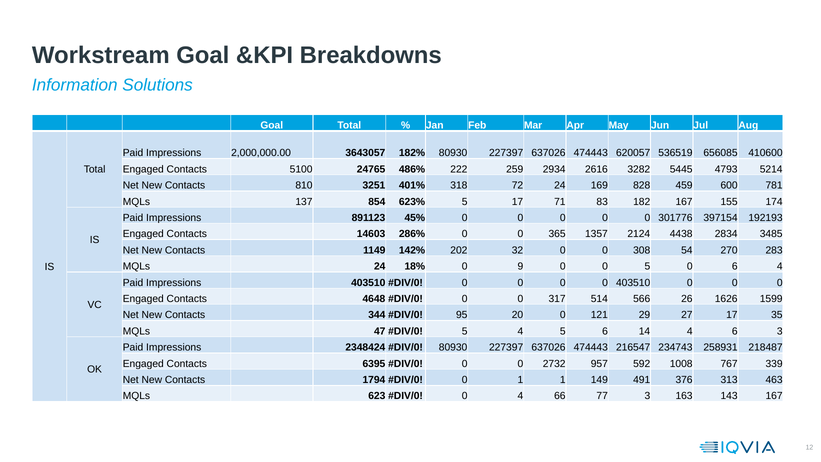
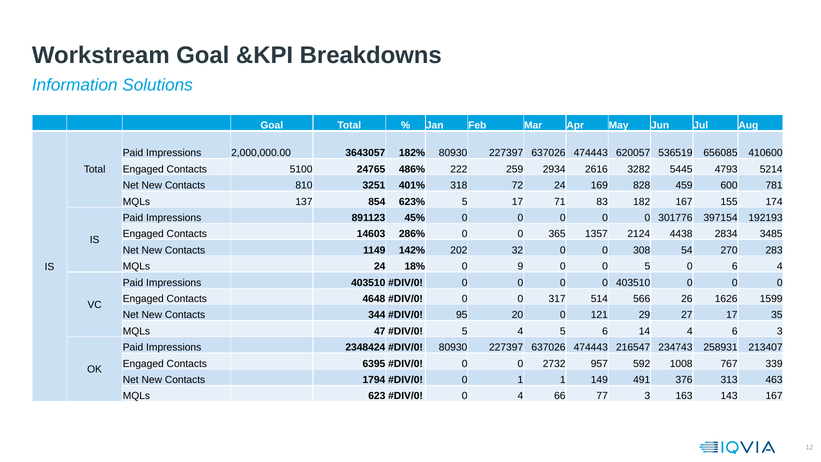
218487: 218487 -> 213407
